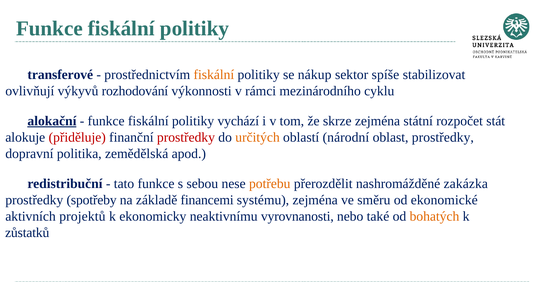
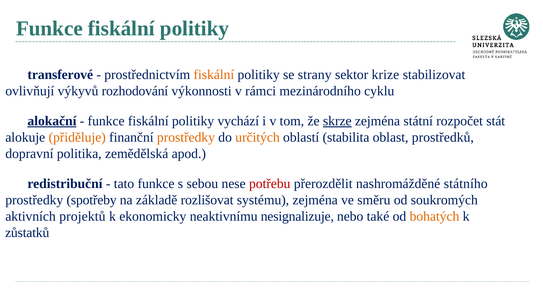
nákup: nákup -> strany
spíše: spíše -> krize
skrze underline: none -> present
přiděluje colour: red -> orange
prostředky at (186, 137) colour: red -> orange
národní: národní -> stabilita
oblast prostředky: prostředky -> prostředků
potřebu colour: orange -> red
zakázka: zakázka -> státního
financemi: financemi -> rozlišovat
ekonomické: ekonomické -> soukromých
vyrovnanosti: vyrovnanosti -> nesignalizuje
